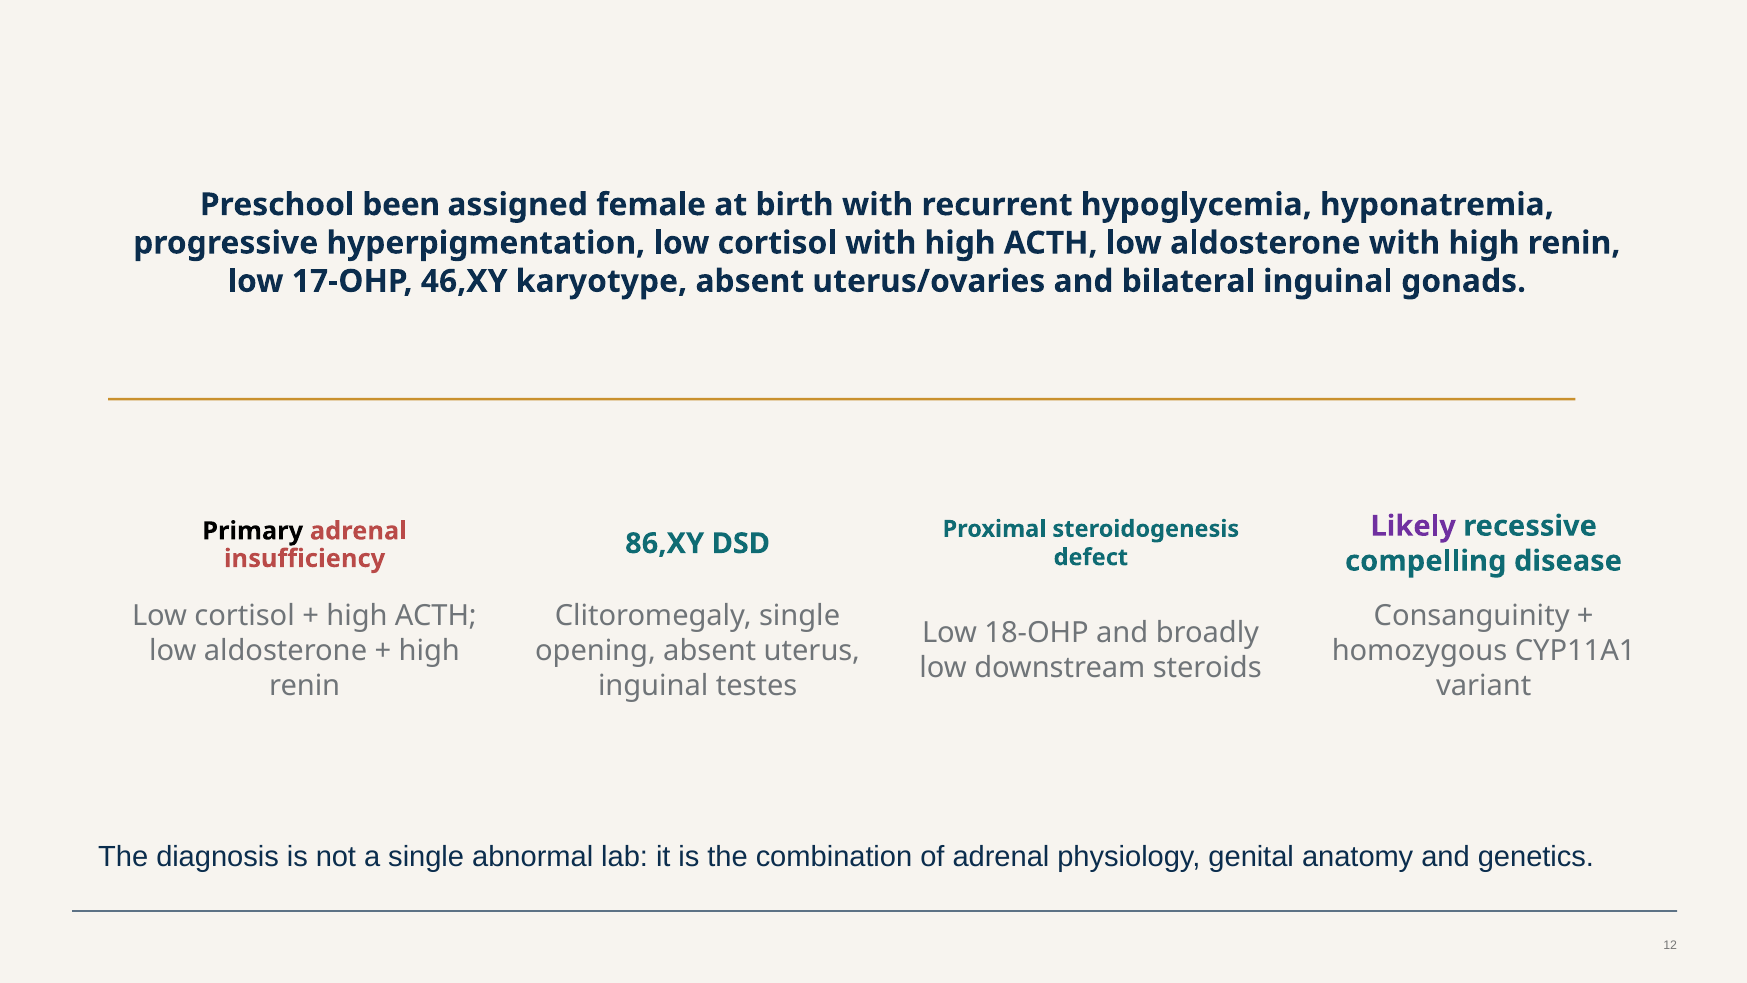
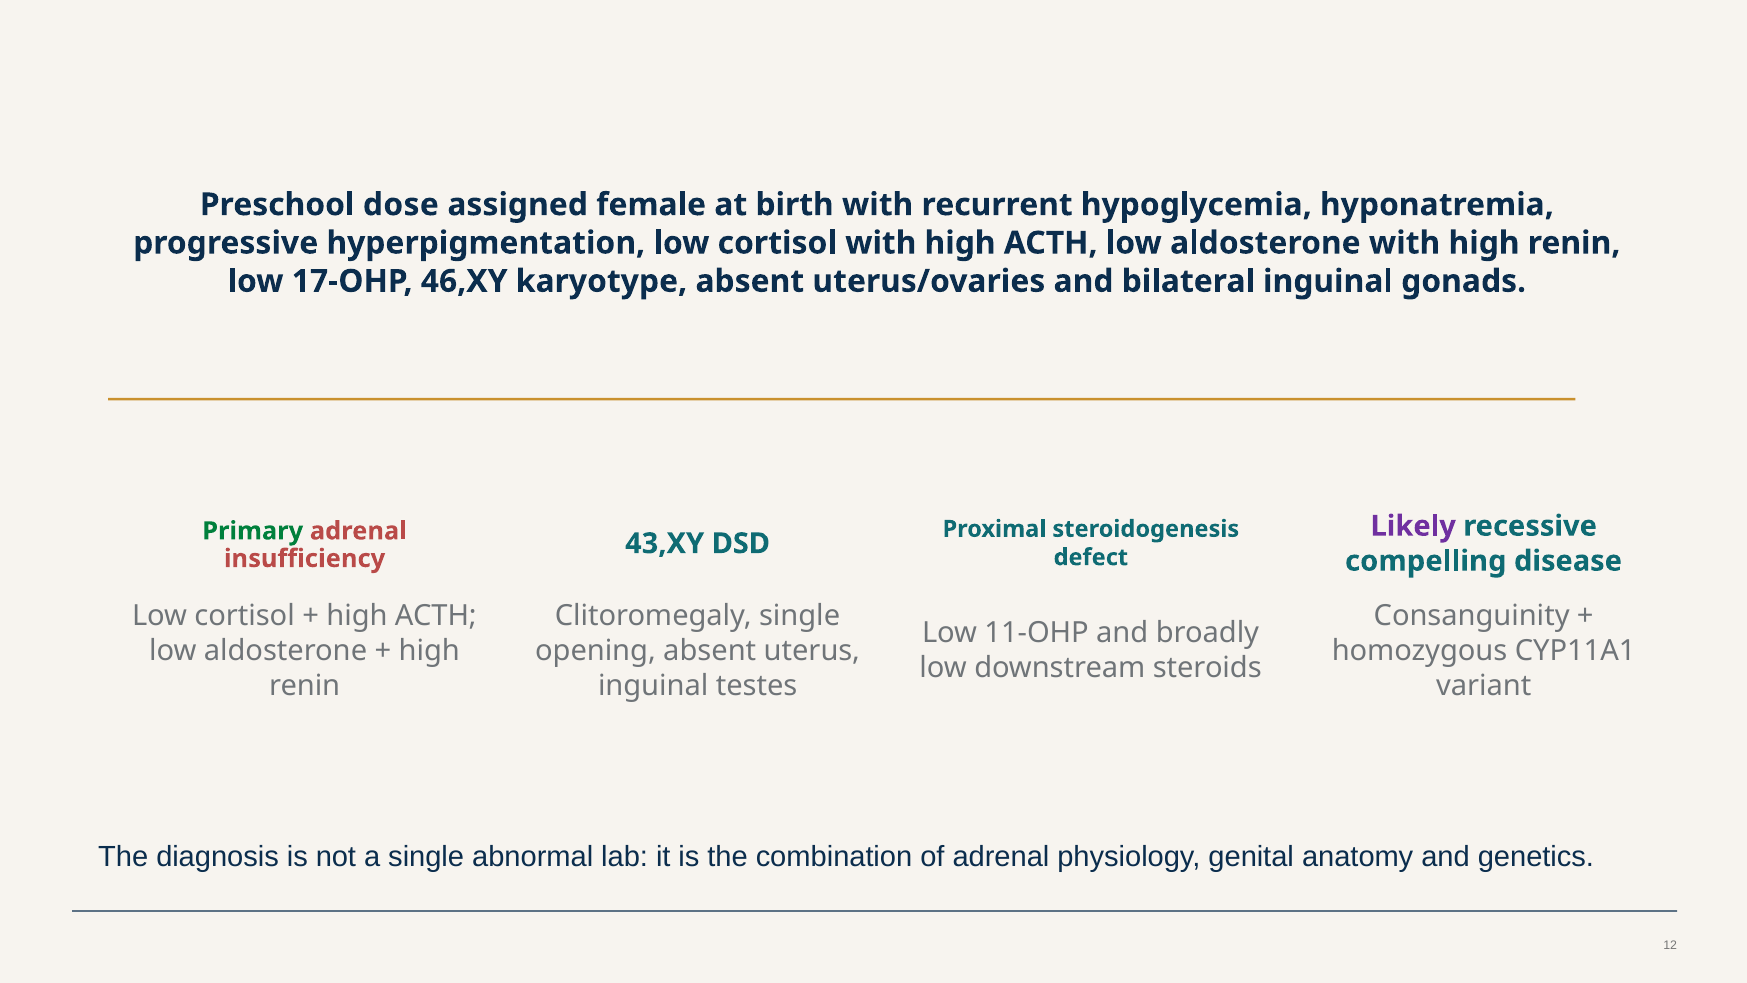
been: been -> dose
Primary colour: black -> green
86,XY: 86,XY -> 43,XY
18-OHP: 18-OHP -> 11-OHP
